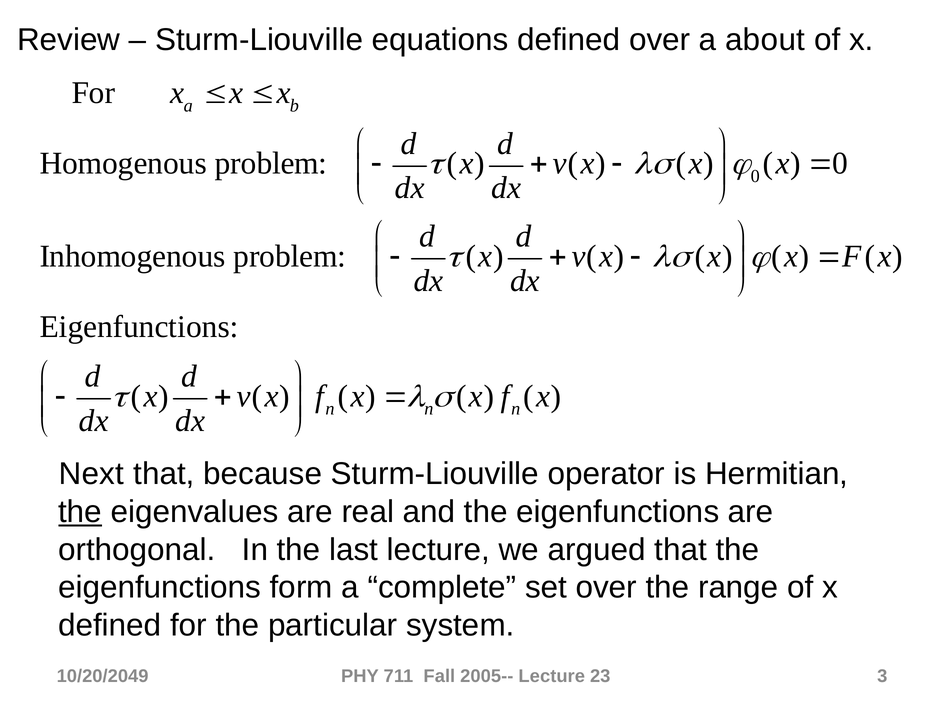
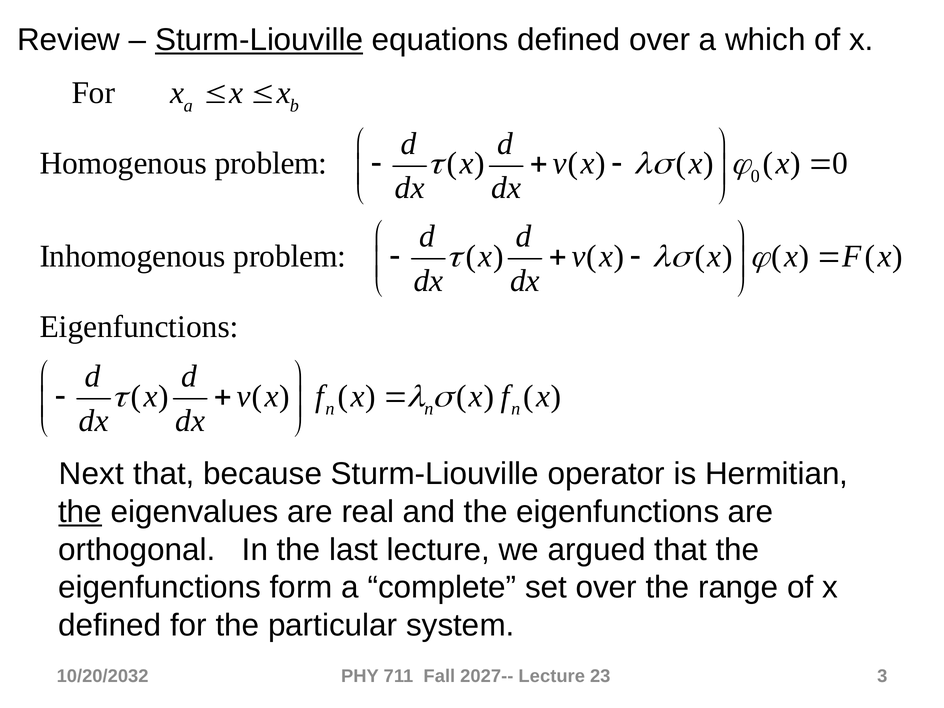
Sturm-Liouville at (259, 40) underline: none -> present
about: about -> which
10/20/2049: 10/20/2049 -> 10/20/2032
2005--: 2005-- -> 2027--
